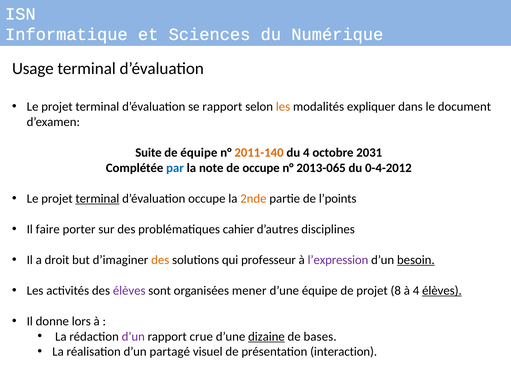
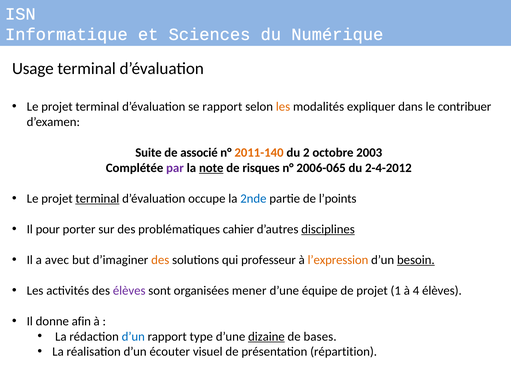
document: document -> contribuer
de équipe: équipe -> associé
du 4: 4 -> 2
2031: 2031 -> 2003
par colour: blue -> purple
note underline: none -> present
de occupe: occupe -> risques
2013-065: 2013-065 -> 2006-065
0-4-2012: 0-4-2012 -> 2-4-2012
2nde colour: orange -> blue
faire: faire -> pour
disciplines underline: none -> present
droit: droit -> avec
l’expression colour: purple -> orange
8: 8 -> 1
élèves at (442, 291) underline: present -> none
lors: lors -> afin
d’un at (133, 337) colour: purple -> blue
crue: crue -> type
partagé: partagé -> écouter
interaction: interaction -> répartition
